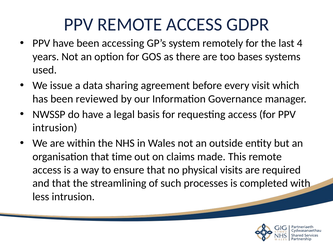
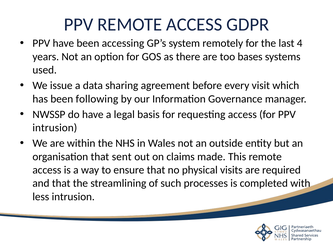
reviewed: reviewed -> following
time: time -> sent
